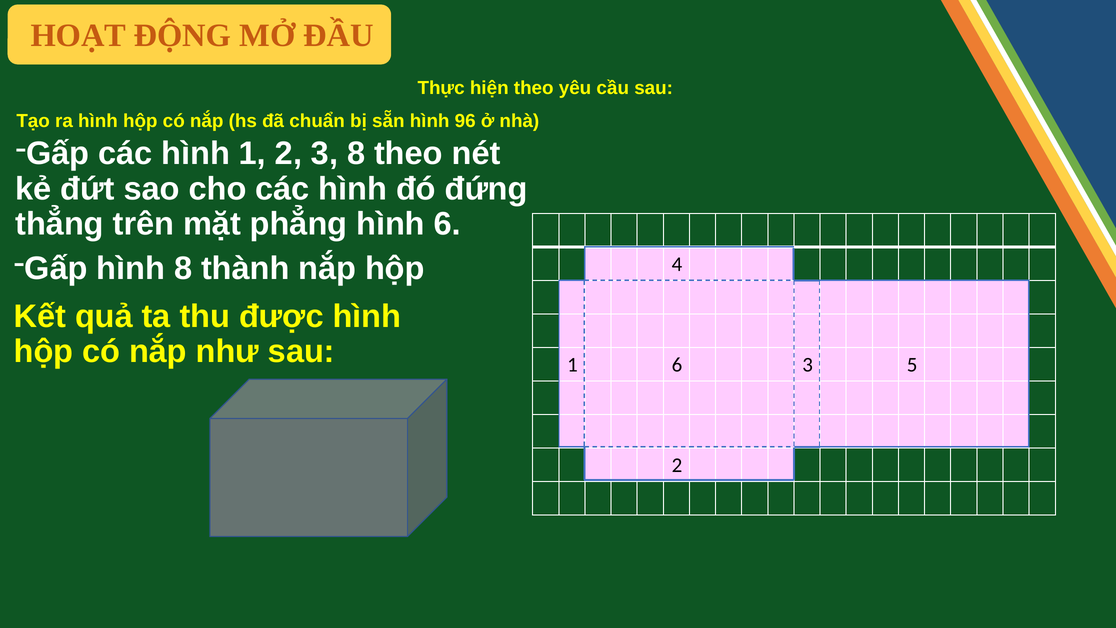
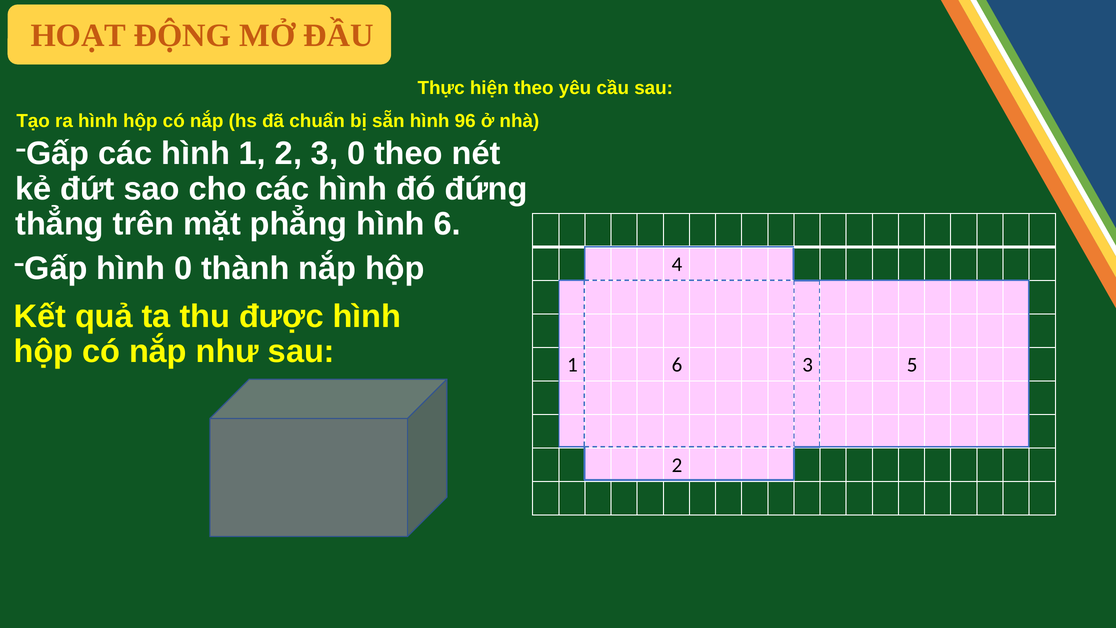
3 8: 8 -> 0
hình 8: 8 -> 0
